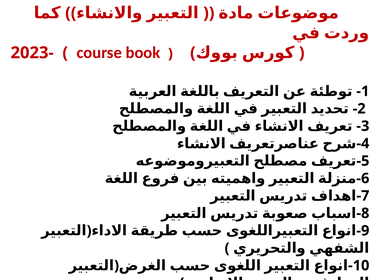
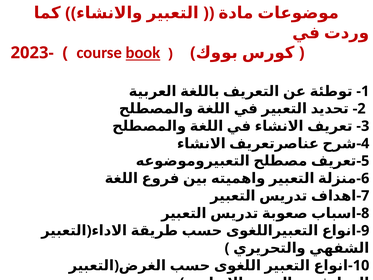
book underline: none -> present
